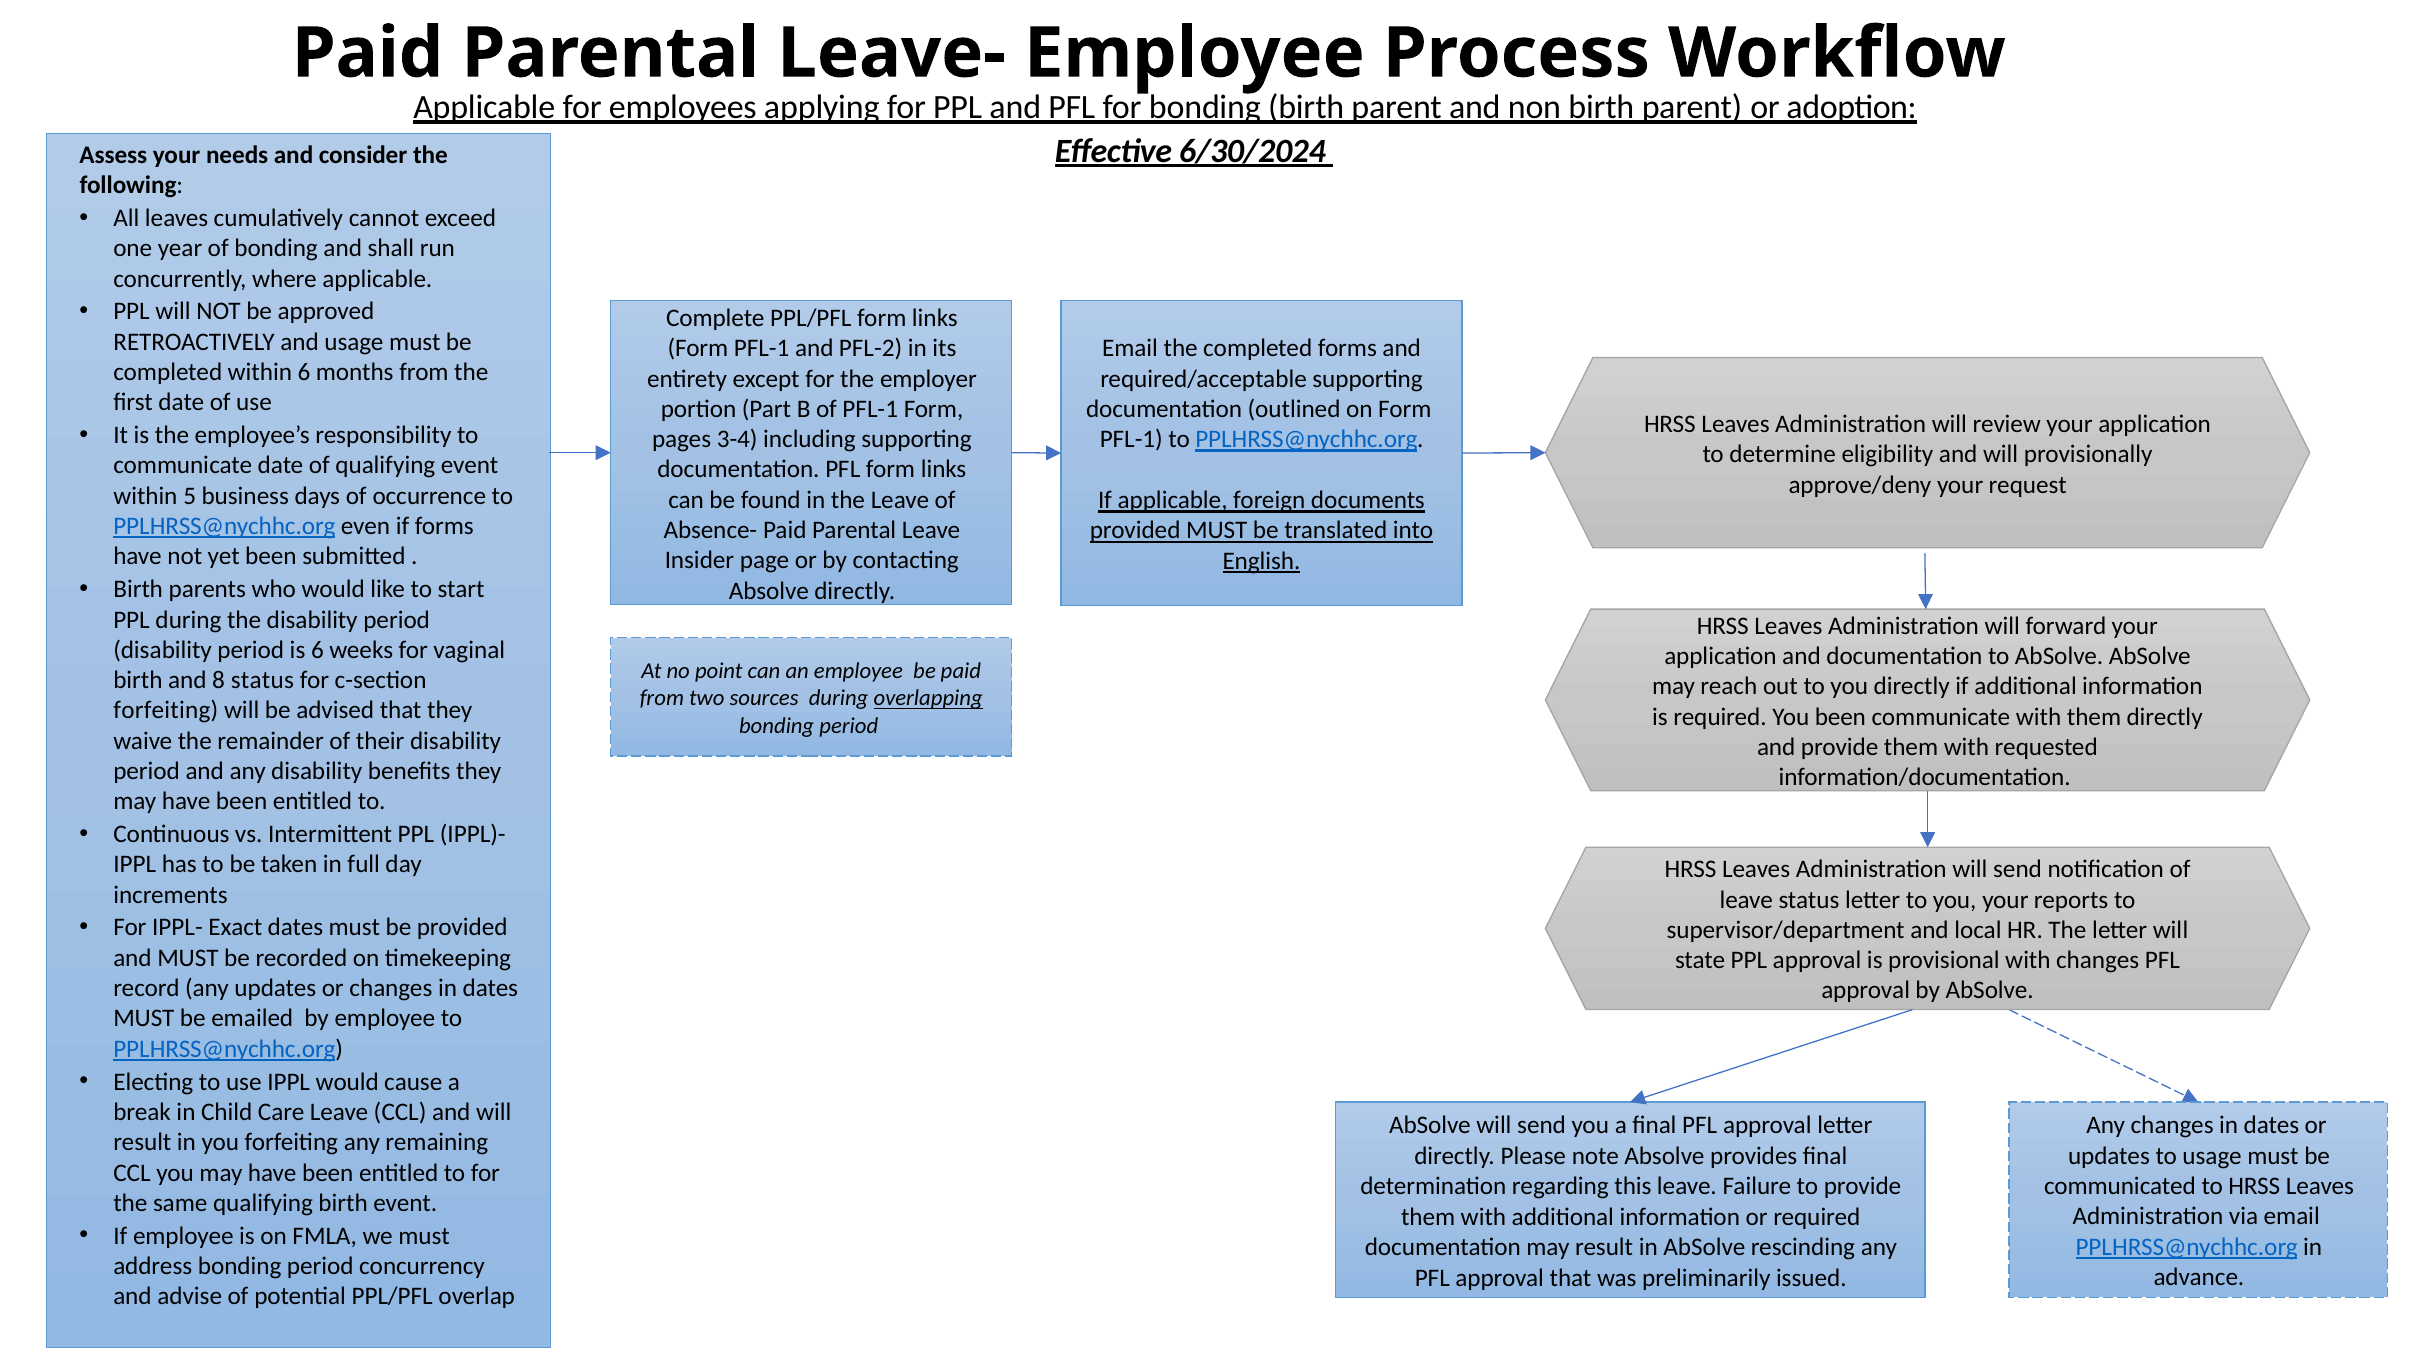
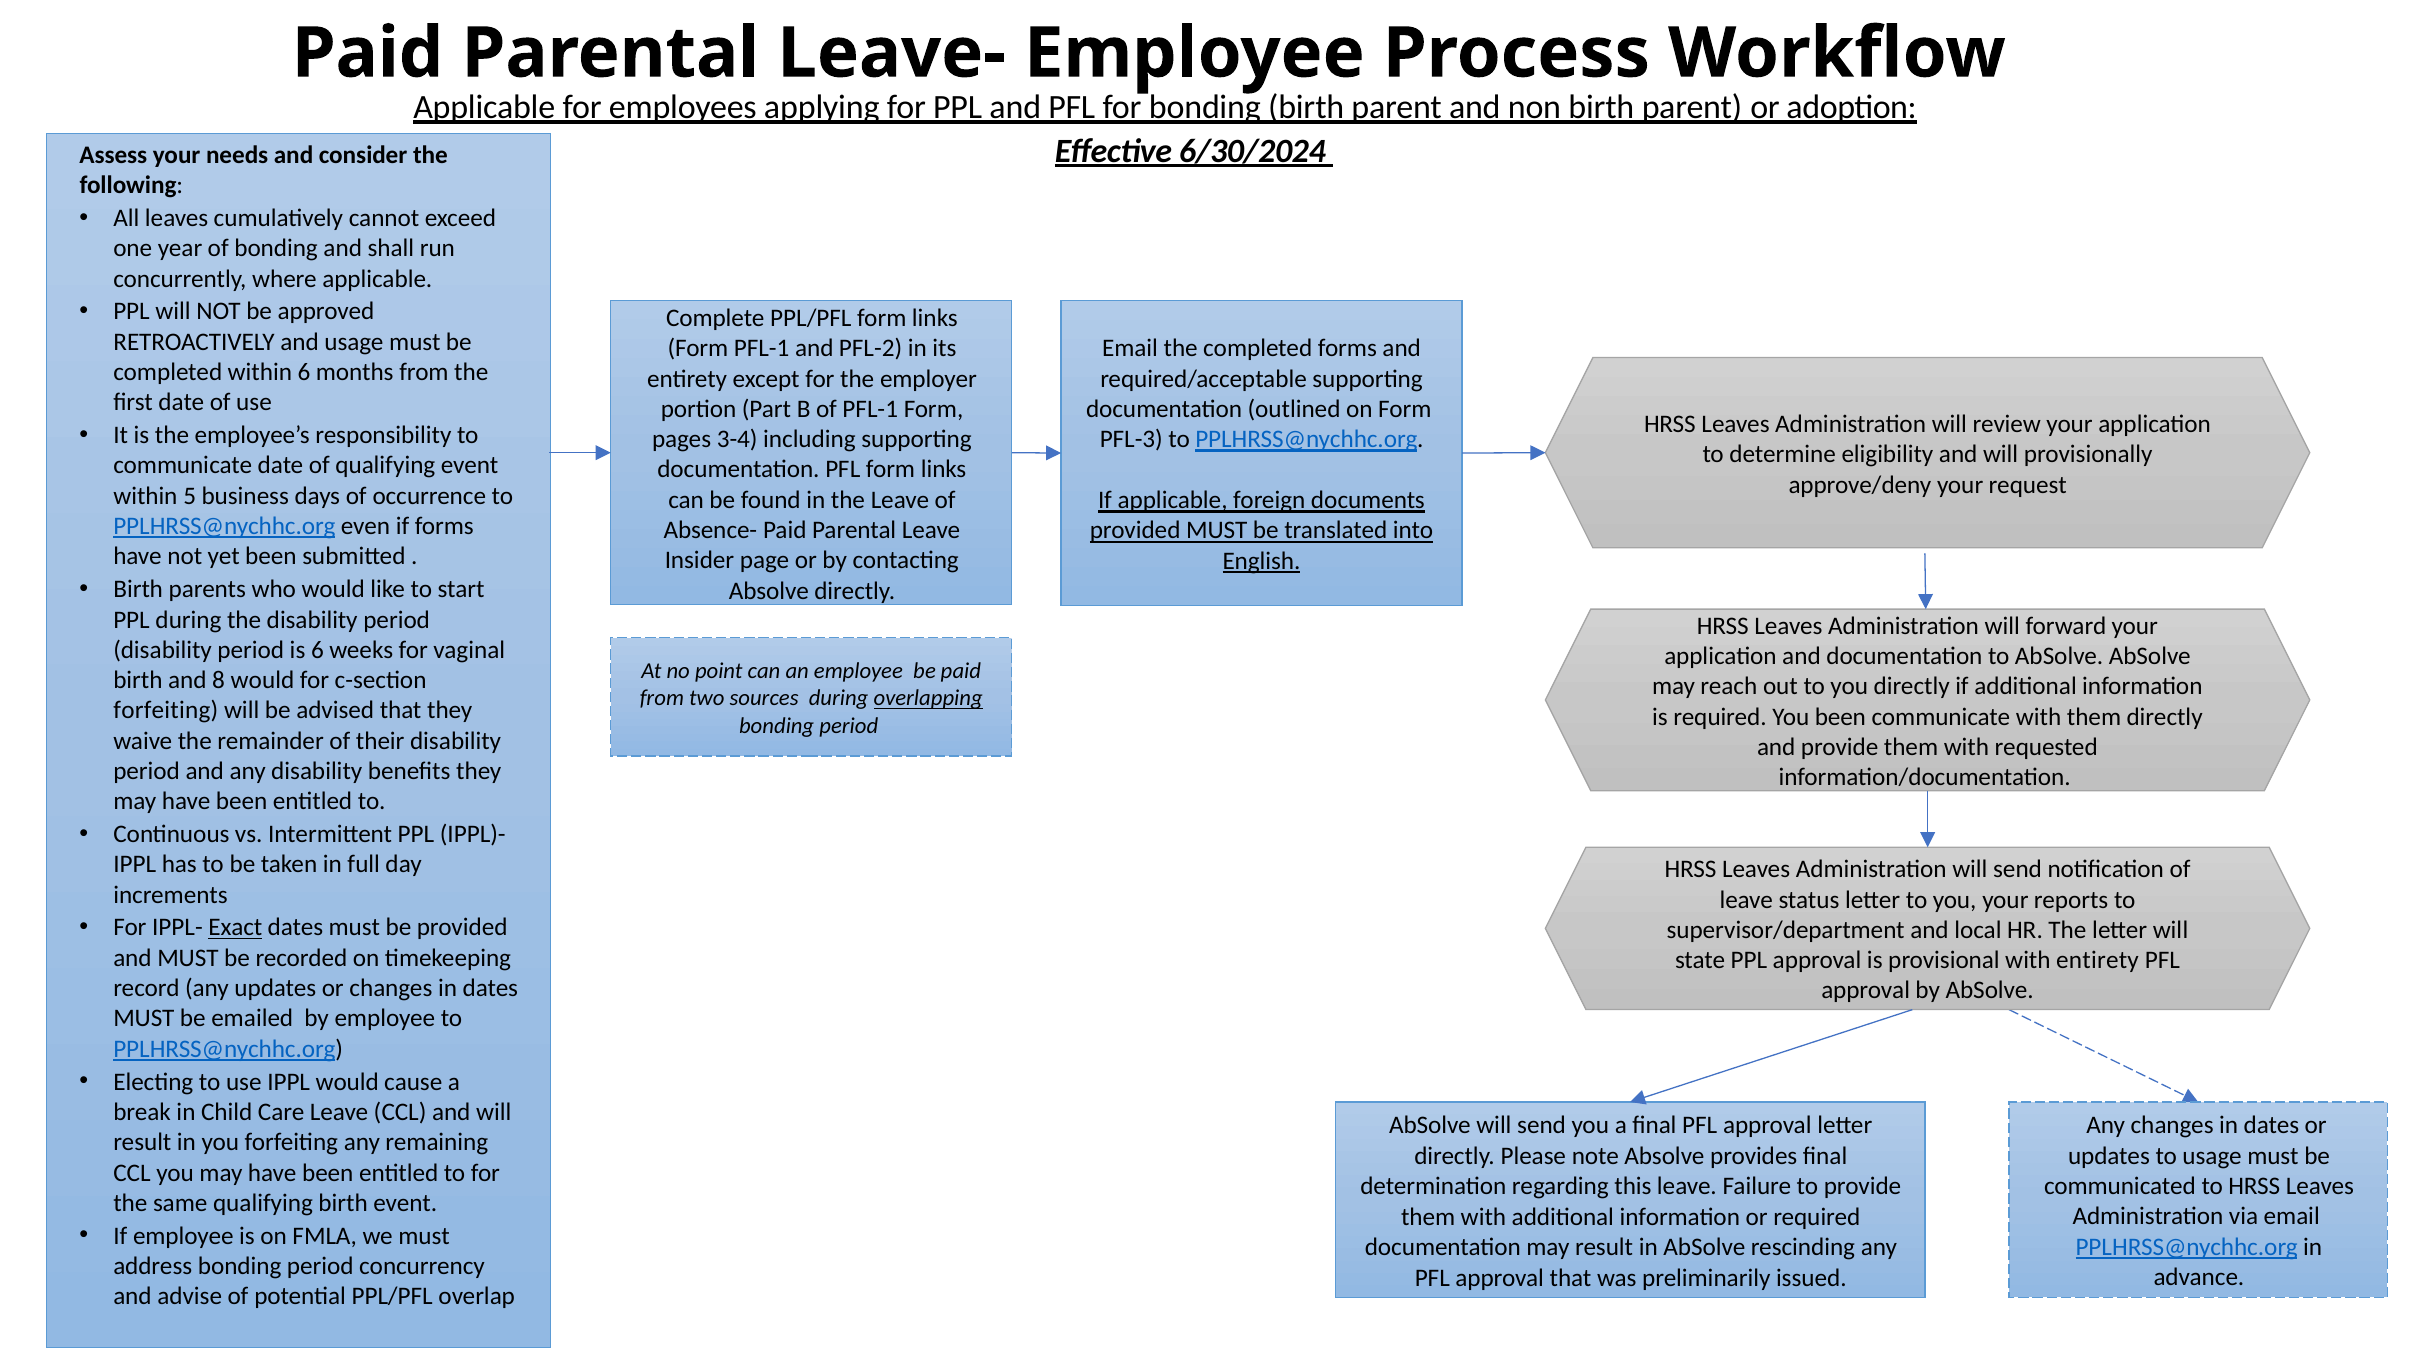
PFL-1 at (1131, 439): PFL-1 -> PFL-3
8 status: status -> would
Exact underline: none -> present
with changes: changes -> entirety
